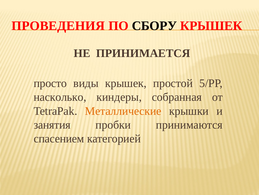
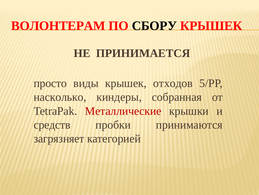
ПРОВЕДЕНИЯ: ПРОВЕДЕНИЯ -> ВОЛОНТЕРАМ
простой: простой -> отходов
Металлические colour: orange -> red
занятия: занятия -> средств
спасением: спасением -> загрязняет
